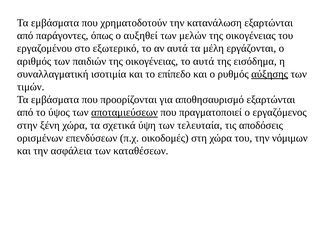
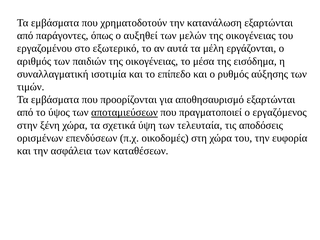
το αυτά: αυτά -> μέσα
αύξησης underline: present -> none
νόμιμων: νόμιμων -> ευφορία
